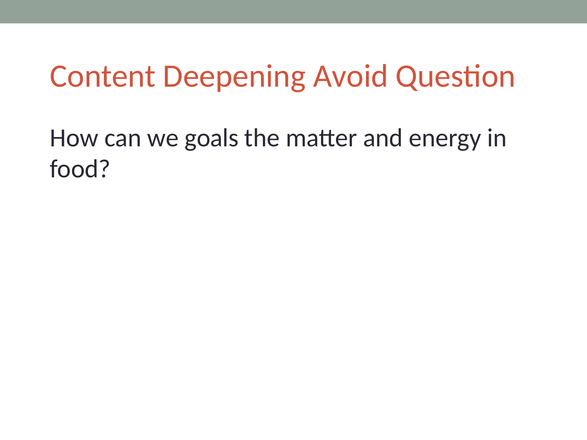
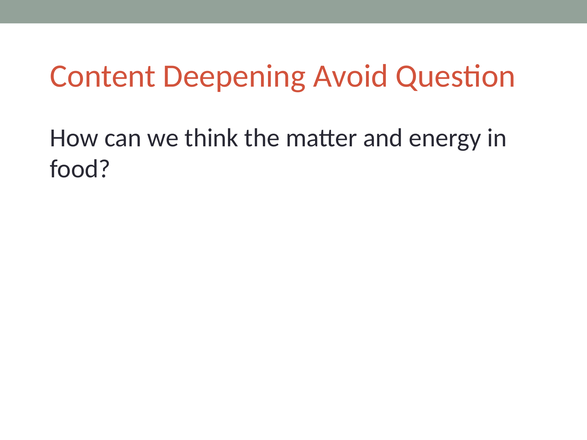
goals: goals -> think
